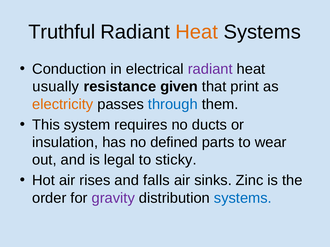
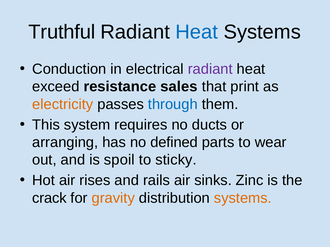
Heat at (197, 32) colour: orange -> blue
usually: usually -> exceed
given: given -> sales
insulation: insulation -> arranging
legal: legal -> spoil
falls: falls -> rails
order: order -> crack
gravity colour: purple -> orange
systems at (243, 198) colour: blue -> orange
